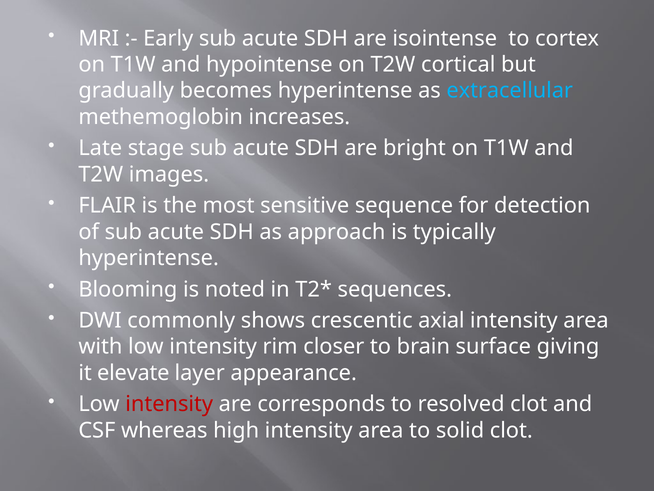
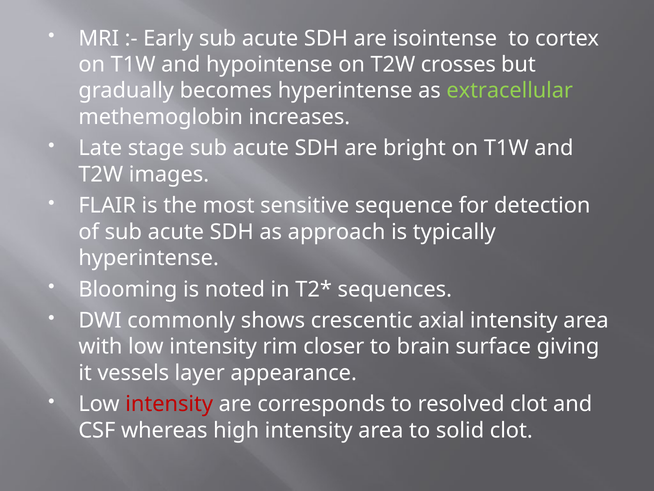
cortical: cortical -> crosses
extracellular colour: light blue -> light green
elevate: elevate -> vessels
